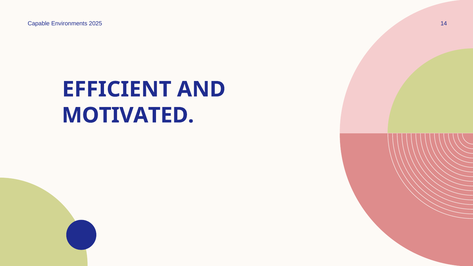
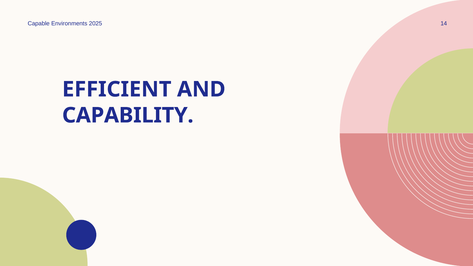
MOTIVATED: MOTIVATED -> CAPABILITY
